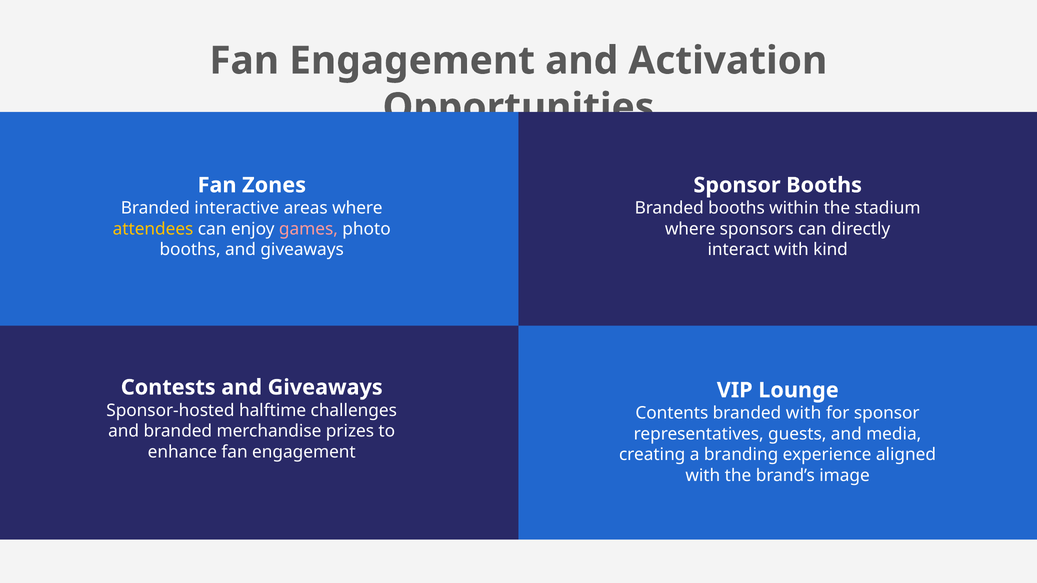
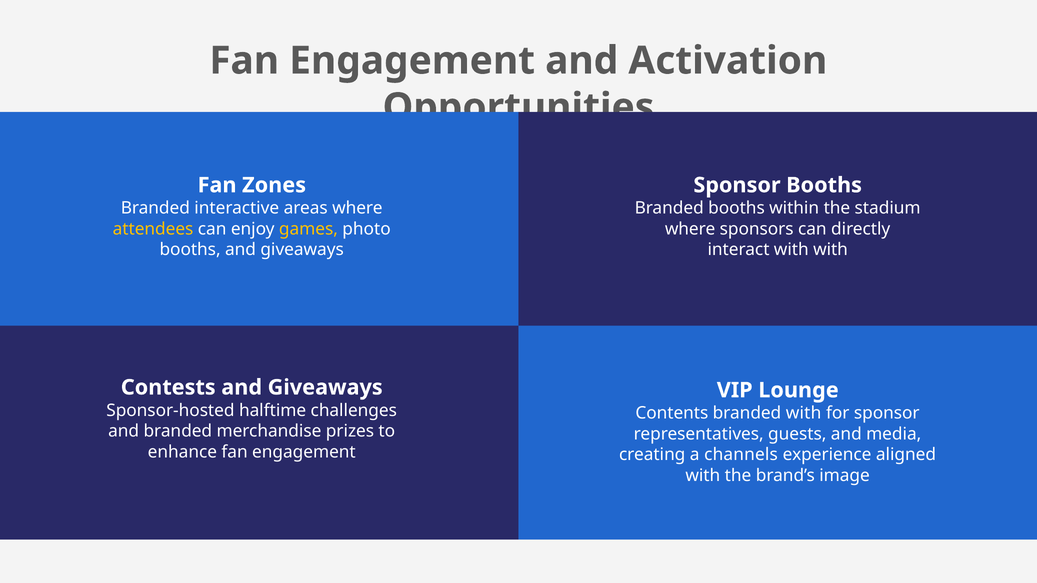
games colour: pink -> yellow
with kind: kind -> with
branding: branding -> channels
